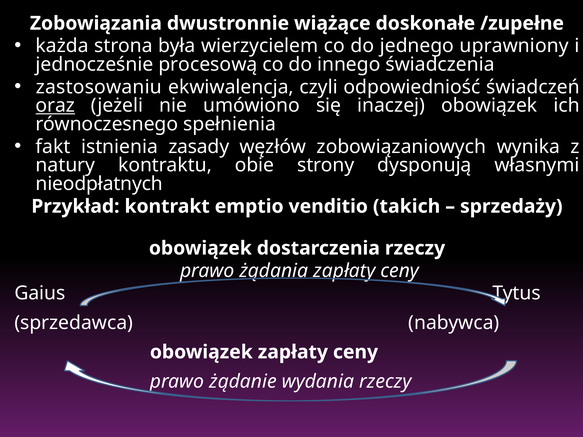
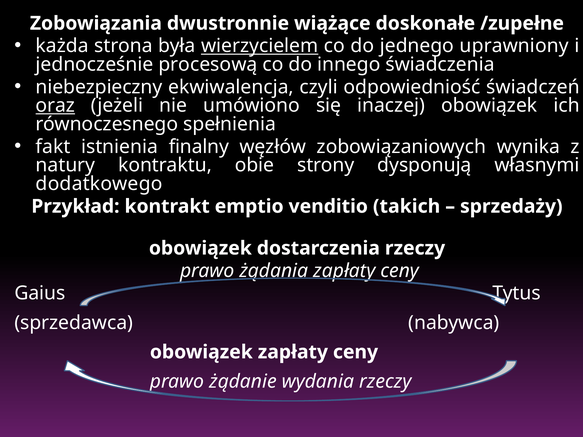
wierzycielem underline: none -> present
zastosowaniu: zastosowaniu -> niebezpieczny
zasady: zasady -> finalny
nieodpłatnych: nieodpłatnych -> dodatkowego
